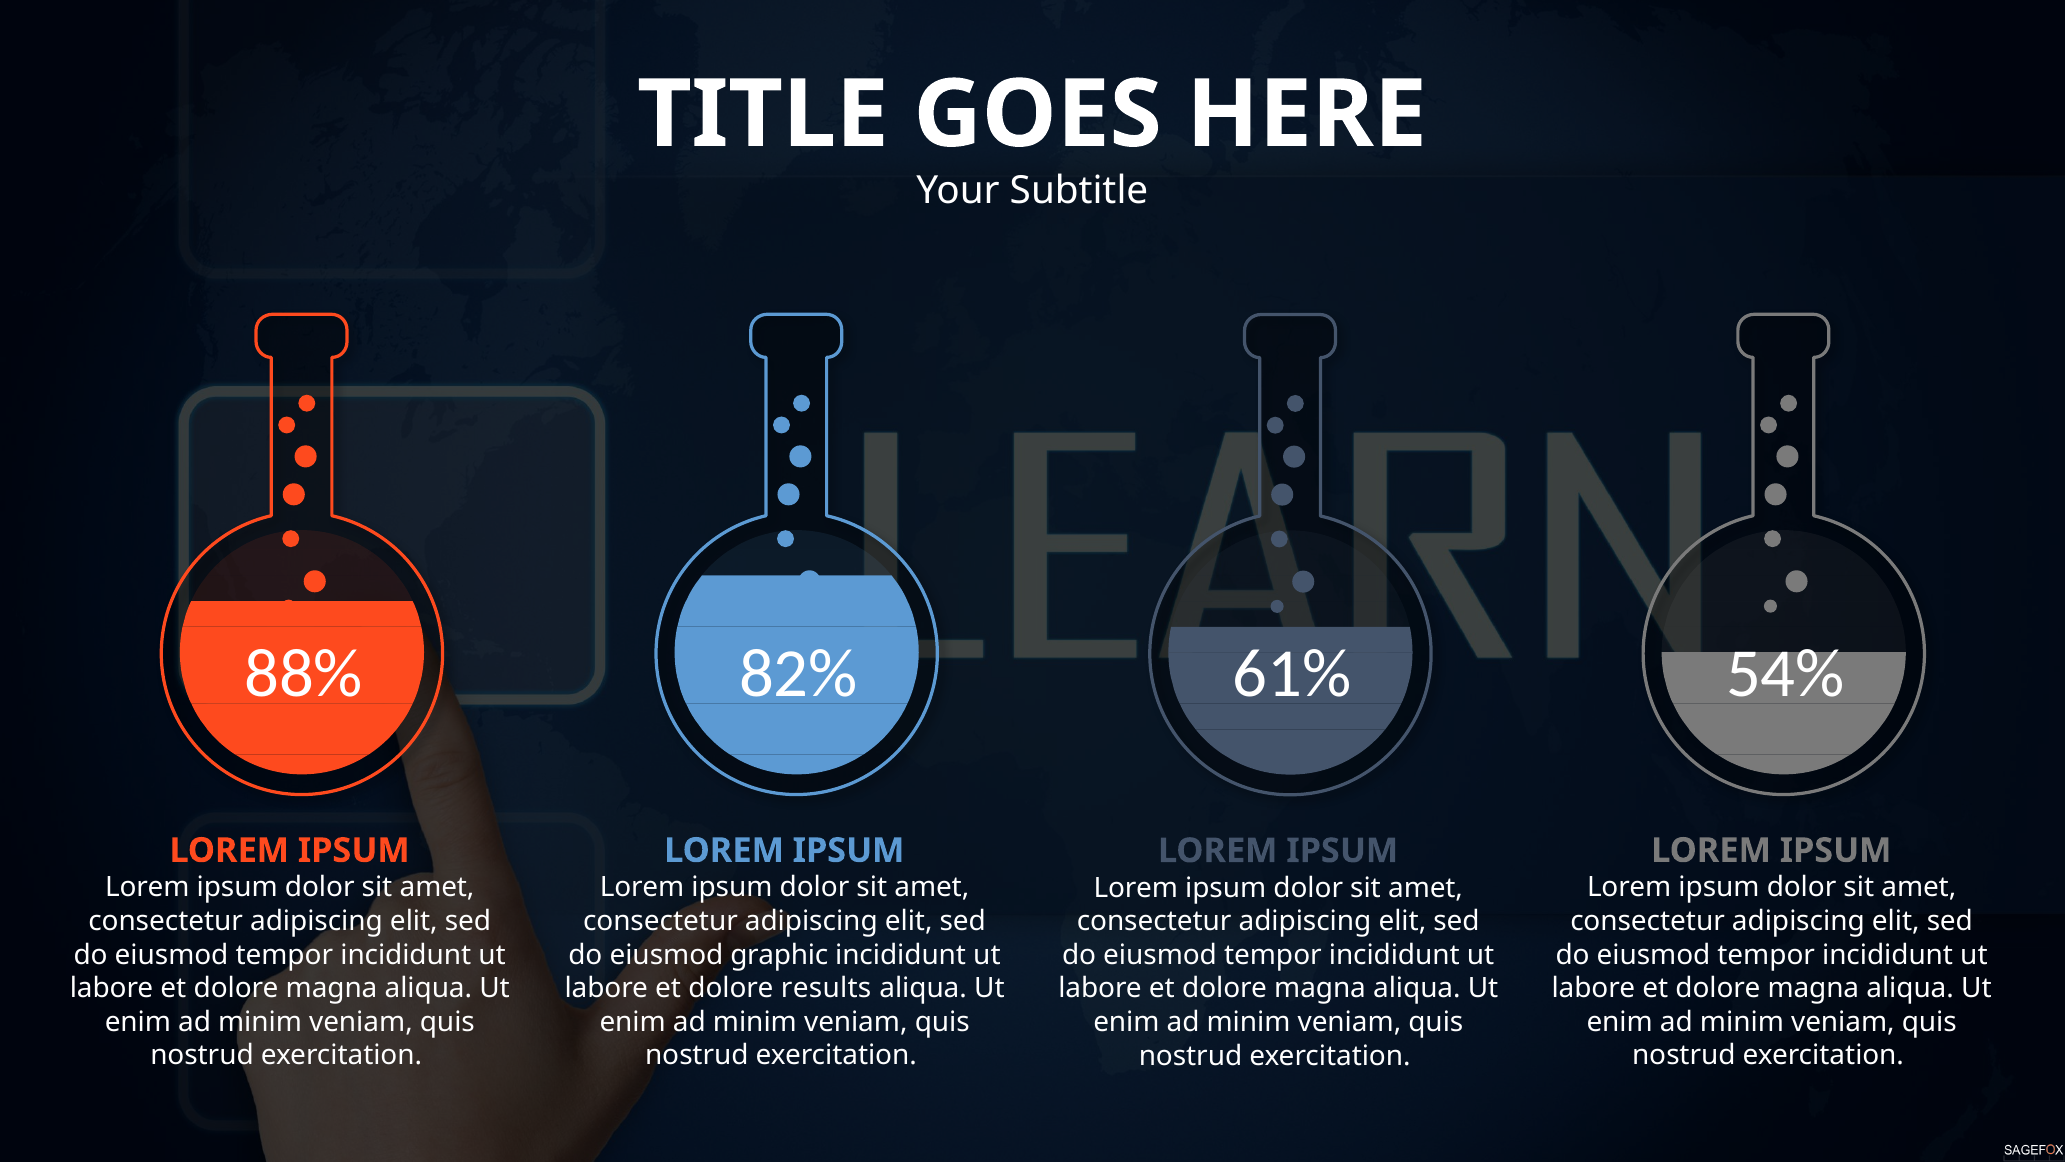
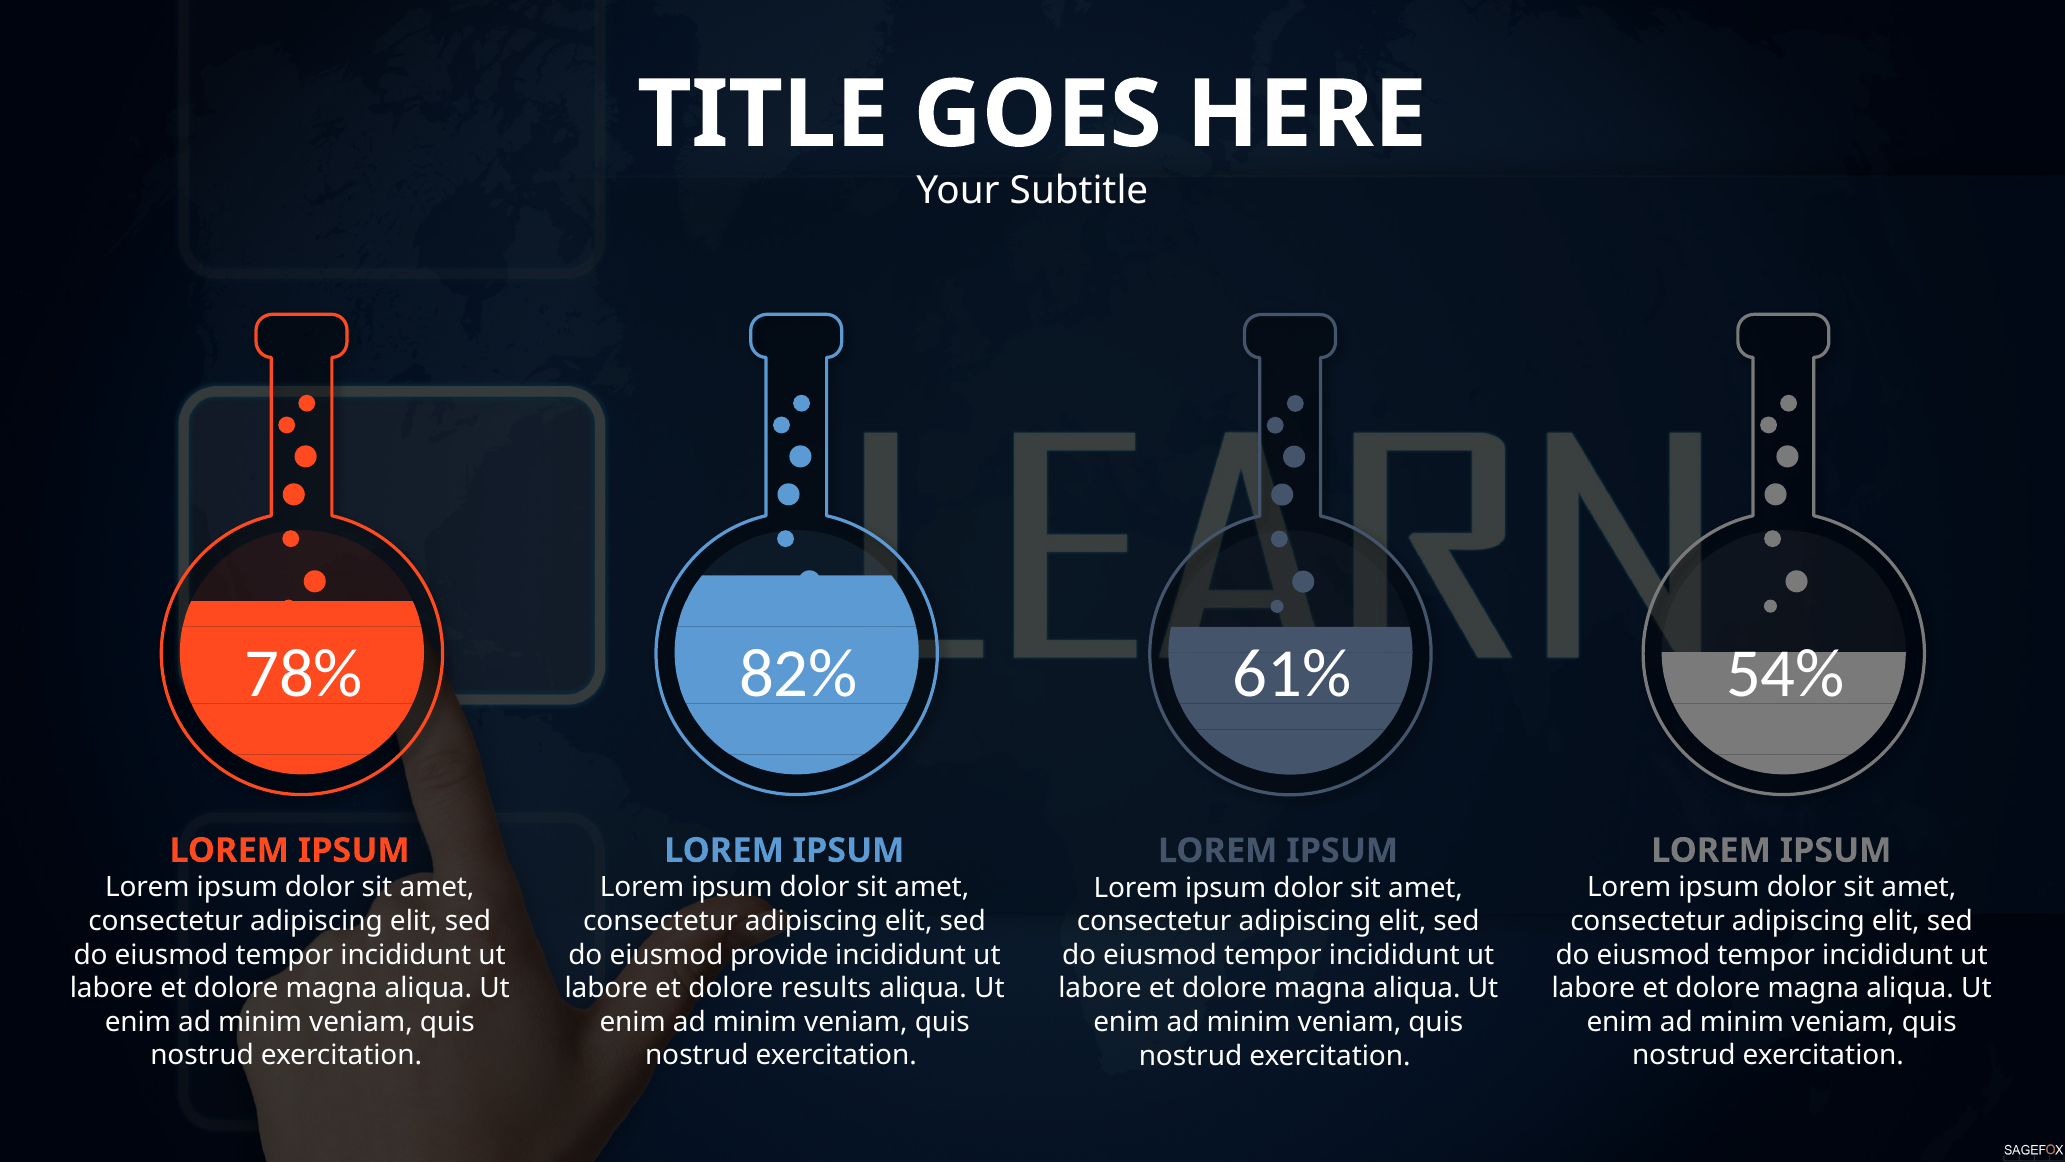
88%: 88% -> 78%
graphic: graphic -> provide
